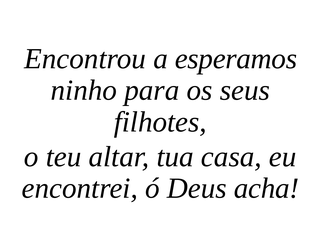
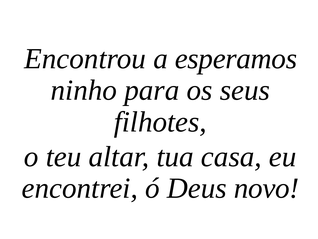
acha: acha -> novo
